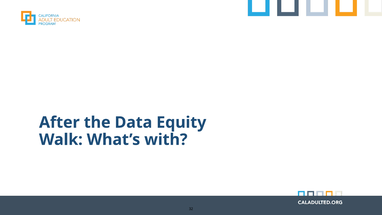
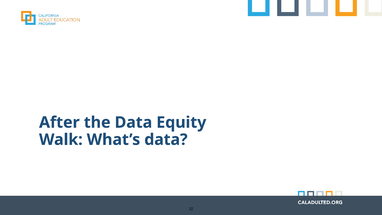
What’s with: with -> data
